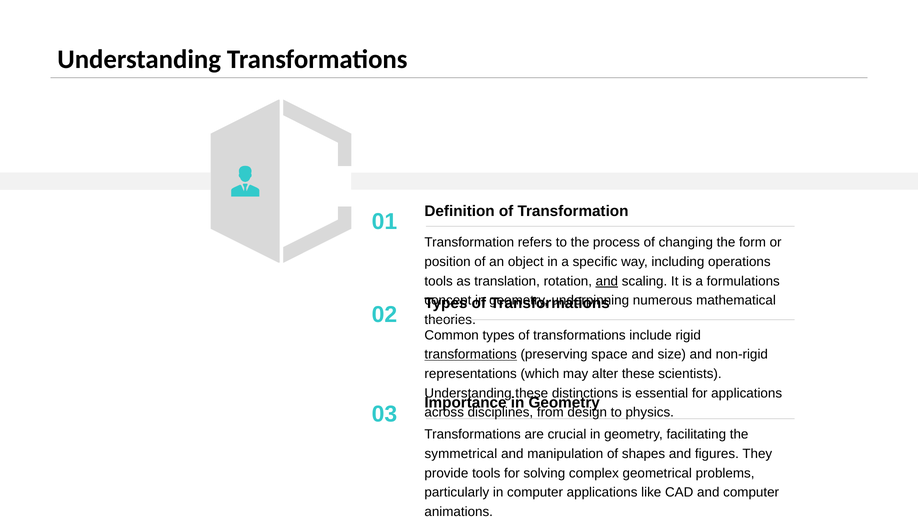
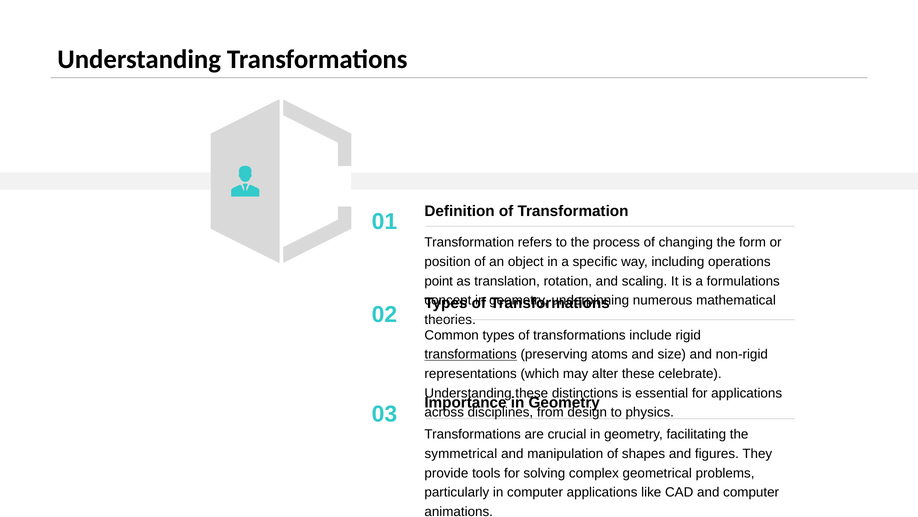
tools at (439, 281): tools -> point
and at (607, 281) underline: present -> none
space: space -> atoms
scientists: scientists -> celebrate
